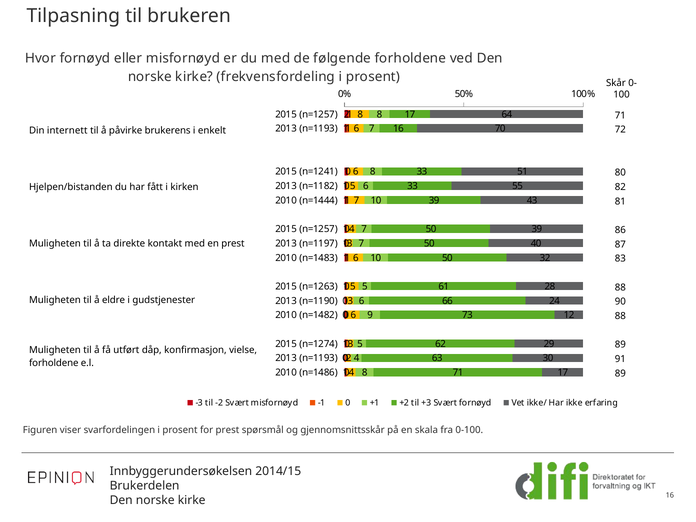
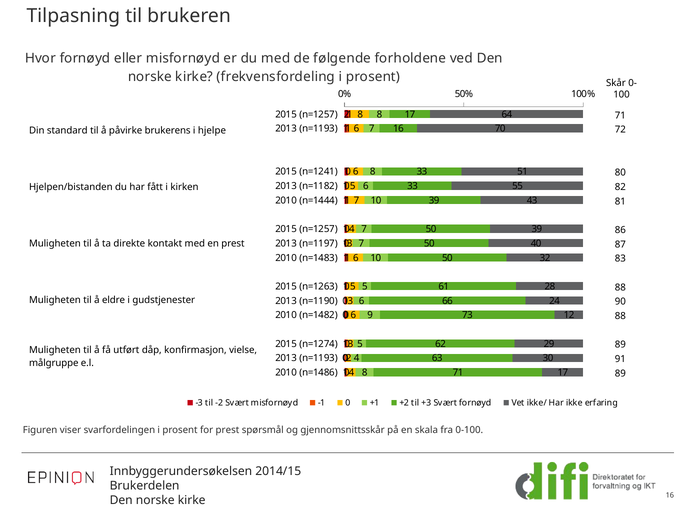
internett: internett -> standard
enkelt: enkelt -> hjelpe
forholdene at (54, 363): forholdene -> målgruppe
